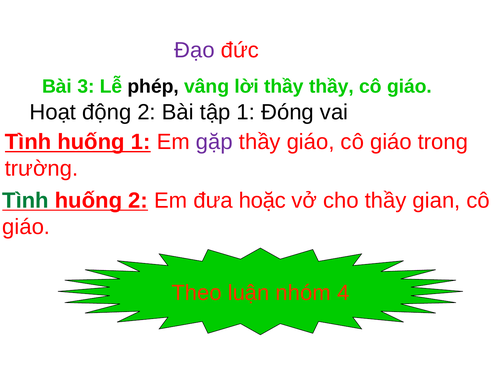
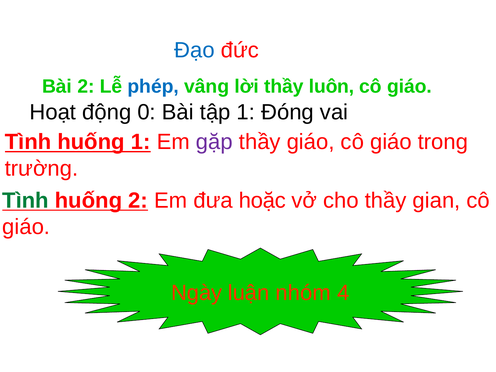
Đạo colour: purple -> blue
Bài 3: 3 -> 2
phép colour: black -> blue
thầy thầy: thầy -> luôn
2 at (147, 112): 2 -> 0
Theo: Theo -> Ngày
